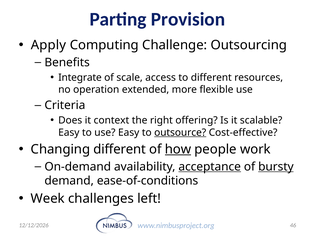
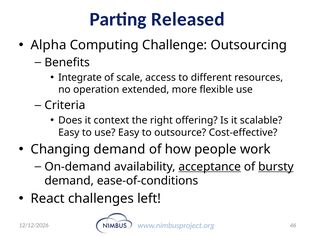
Provision: Provision -> Released
Apply: Apply -> Alpha
outsource underline: present -> none
Changing different: different -> demand
how underline: present -> none
Week: Week -> React
